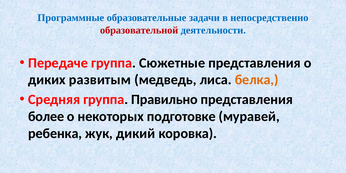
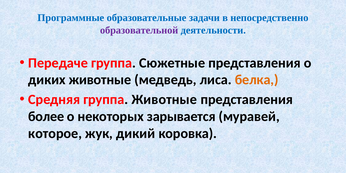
образовательной colour: red -> purple
диких развитым: развитым -> животные
группа Правильно: Правильно -> Животные
подготовке: подготовке -> зарывается
ребенка: ребенка -> которое
